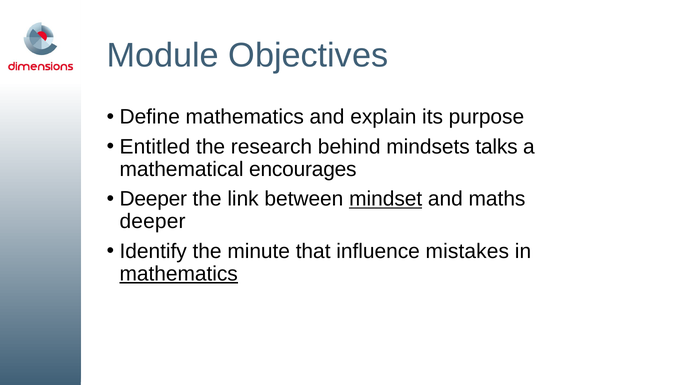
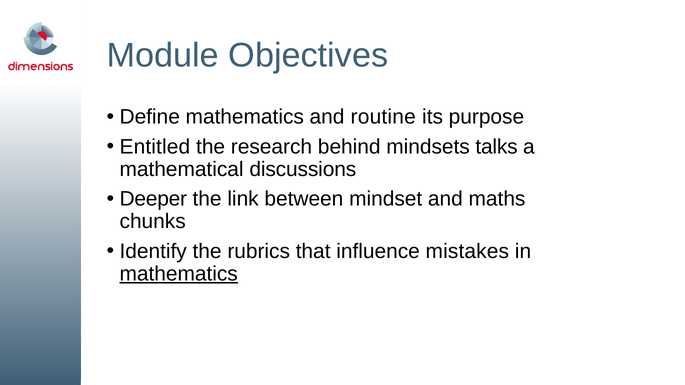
explain: explain -> routine
encourages: encourages -> discussions
mindset underline: present -> none
deeper at (153, 222): deeper -> chunks
minute: minute -> rubrics
